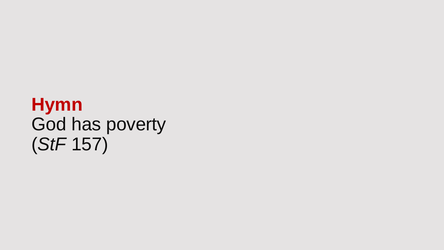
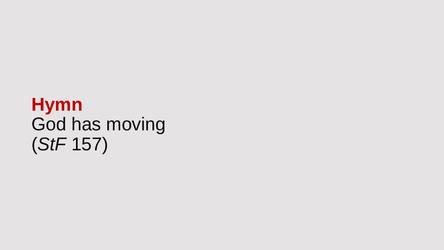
poverty: poverty -> moving
